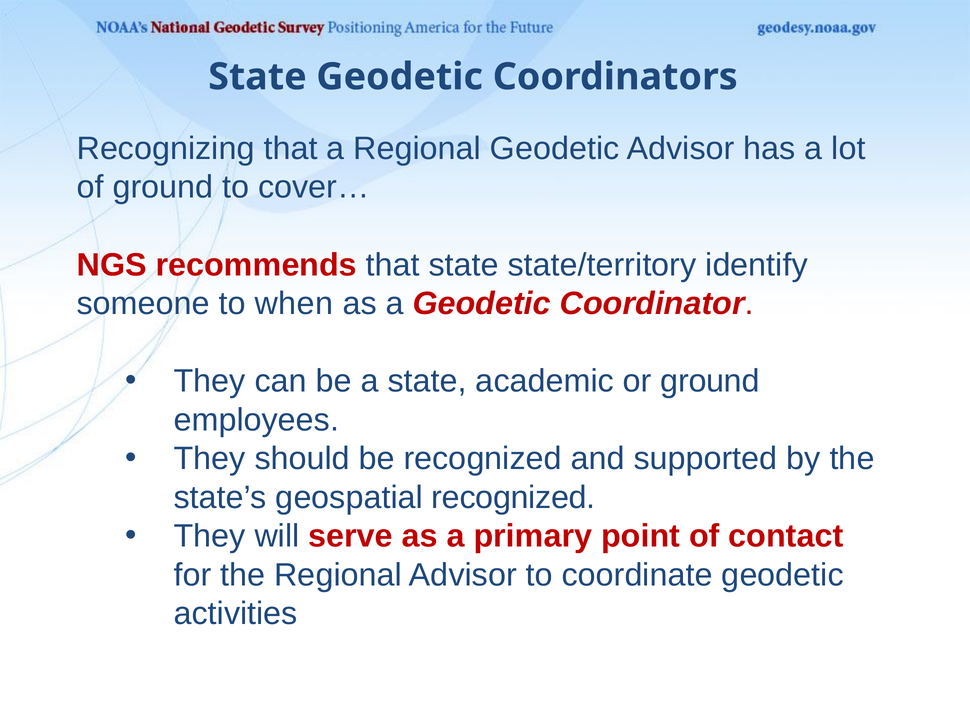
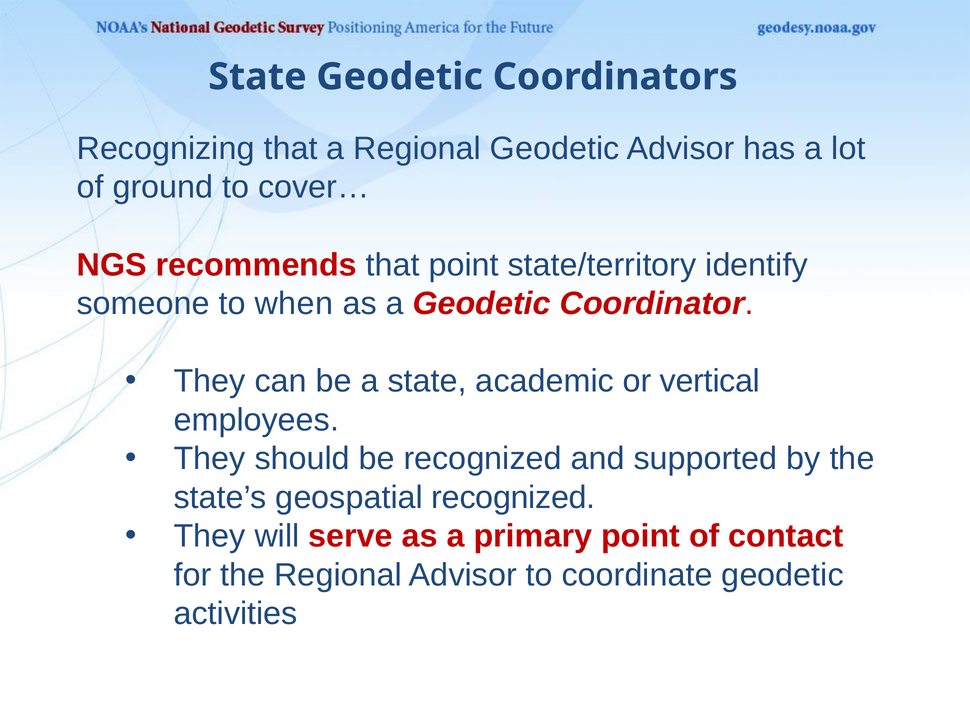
that state: state -> point
or ground: ground -> vertical
